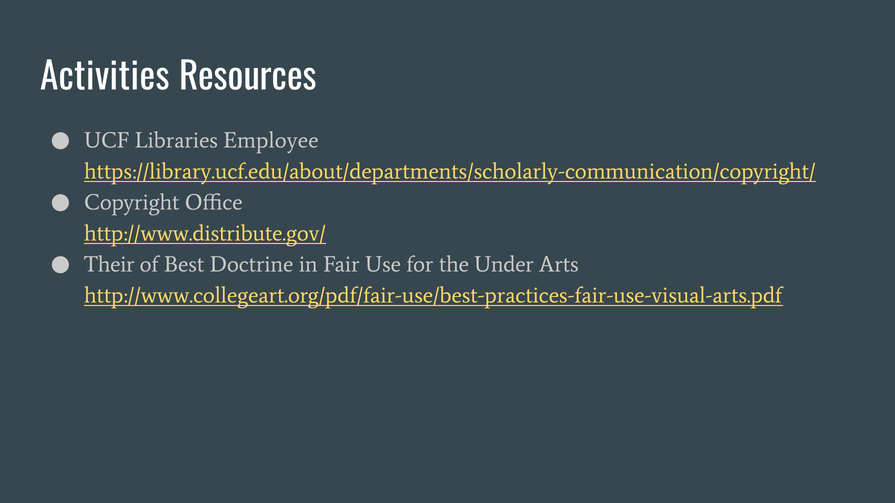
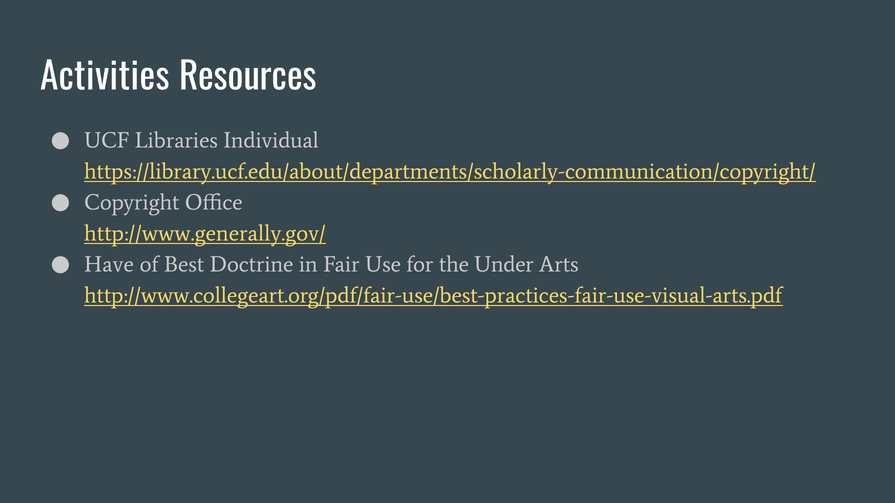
Employee: Employee -> Individual
http://www.distribute.gov/: http://www.distribute.gov/ -> http://www.generally.gov/
Their: Their -> Have
